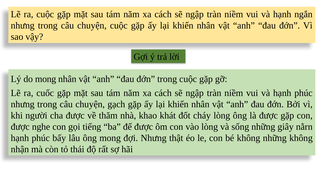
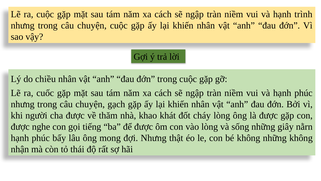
ngắn: ngắn -> trình
do mong: mong -> chiều
